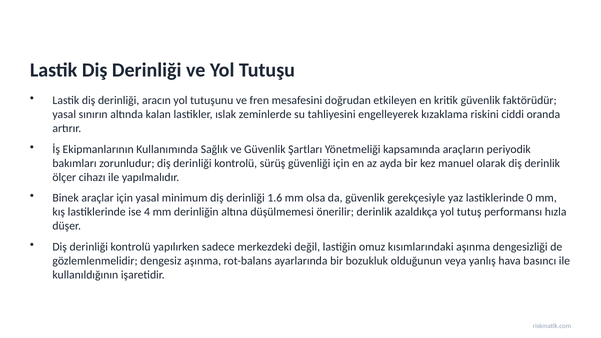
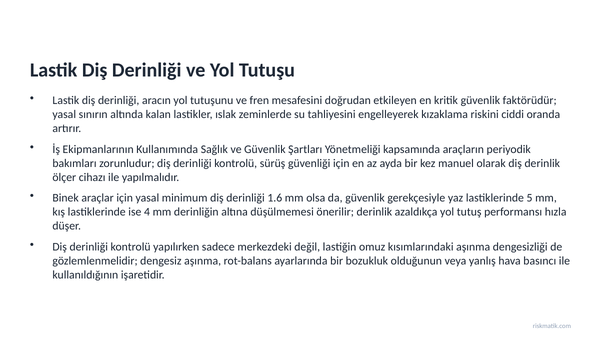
0: 0 -> 5
